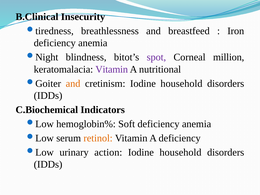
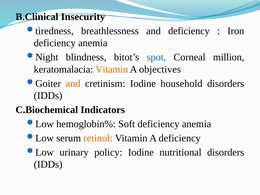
and breastfeed: breastfeed -> deficiency
spot colour: purple -> blue
Vitamin at (112, 69) colour: purple -> orange
nutritional: nutritional -> objectives
action: action -> policy
household at (180, 152): household -> nutritional
